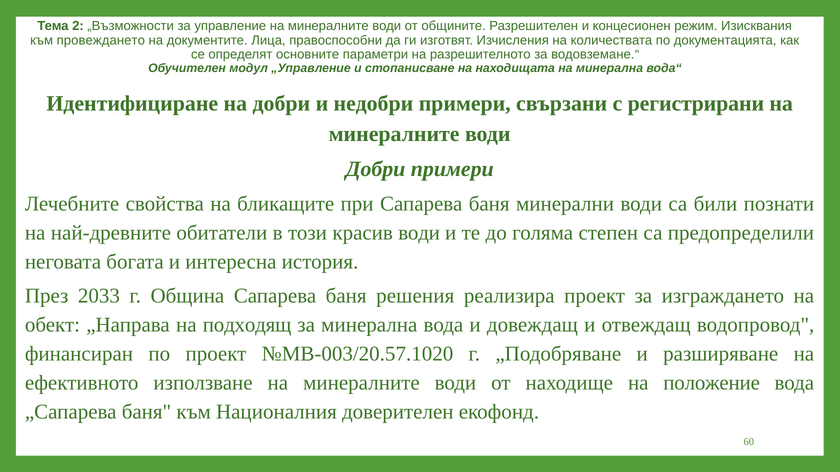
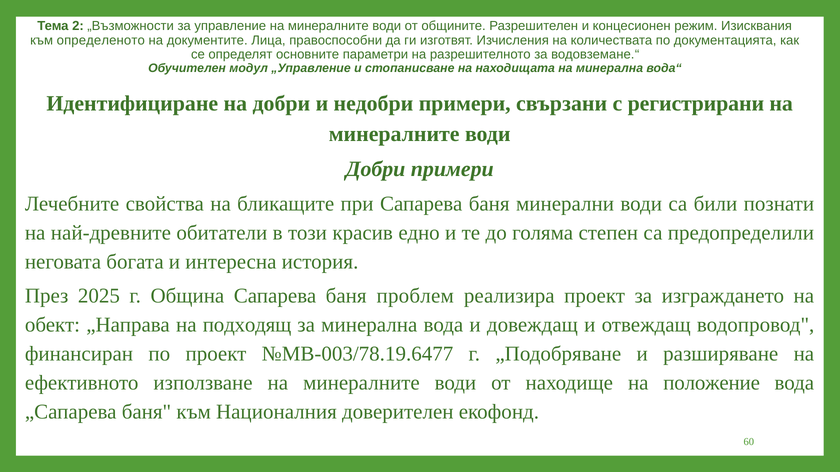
провеждането: провеждането -> определеното
красив води: води -> едно
2033: 2033 -> 2025
решения: решения -> проблем
№МВ-003/20.57.1020: №МВ-003/20.57.1020 -> №МВ-003/78.19.6477
